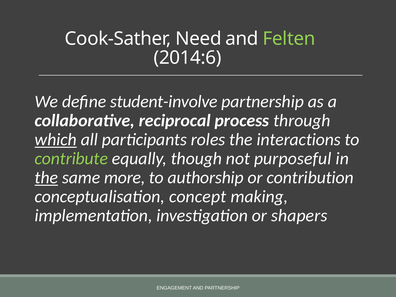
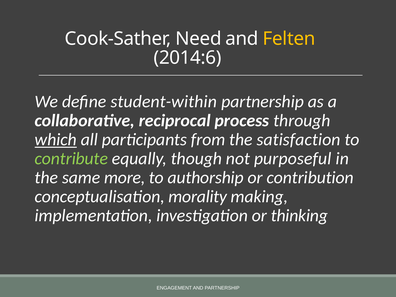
Felten colour: light green -> yellow
student-involve: student-involve -> student-within
roles: roles -> from
interactions: interactions -> satisfaction
the at (46, 178) underline: present -> none
concept: concept -> morality
shapers: shapers -> thinking
